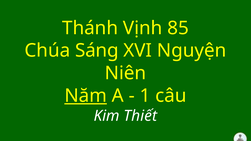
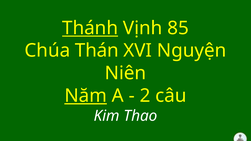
Thánh underline: none -> present
Sáng: Sáng -> Thán
1: 1 -> 2
Thiết: Thiết -> Thao
